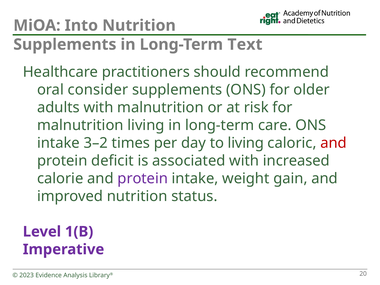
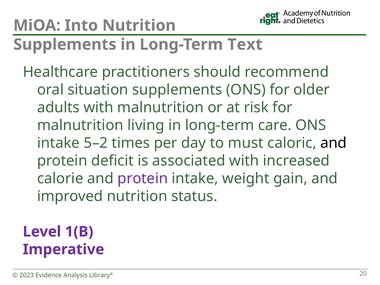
consider: consider -> situation
3–2: 3–2 -> 5–2
to living: living -> must
and at (334, 143) colour: red -> black
